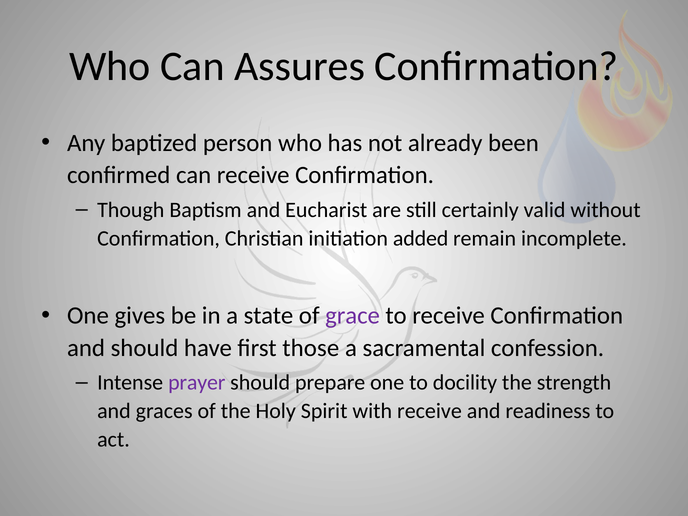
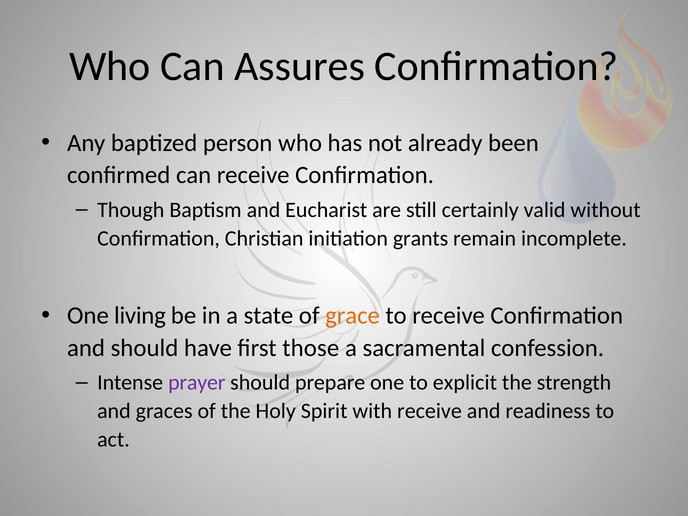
added: added -> grants
gives: gives -> living
grace colour: purple -> orange
docility: docility -> explicit
